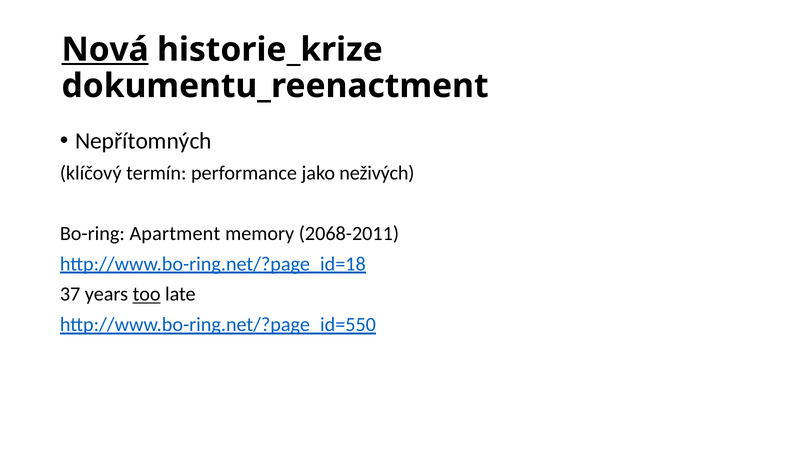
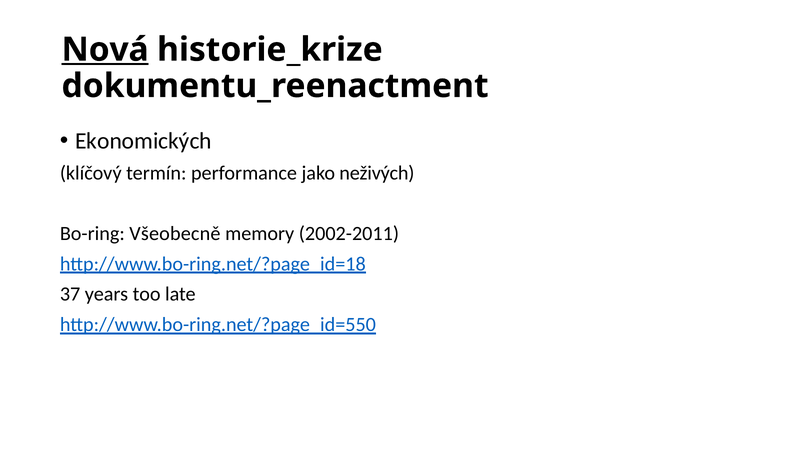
Nepřítomných: Nepřítomných -> Ekonomických
Apartment: Apartment -> Všeobecně
2068-2011: 2068-2011 -> 2002-2011
too underline: present -> none
